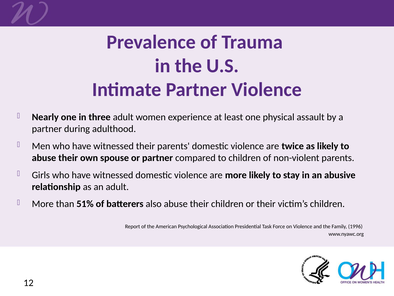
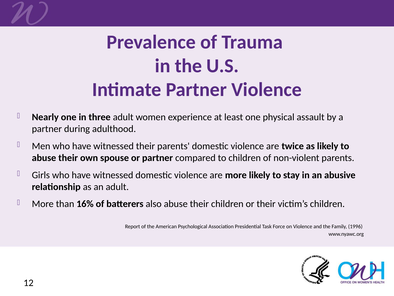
51%: 51% -> 16%
